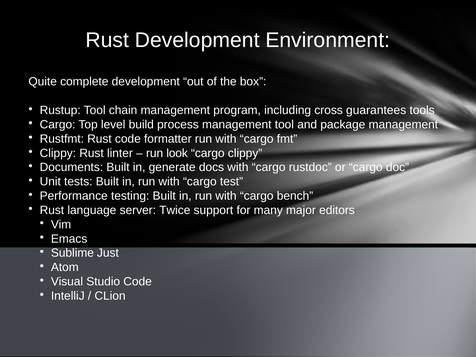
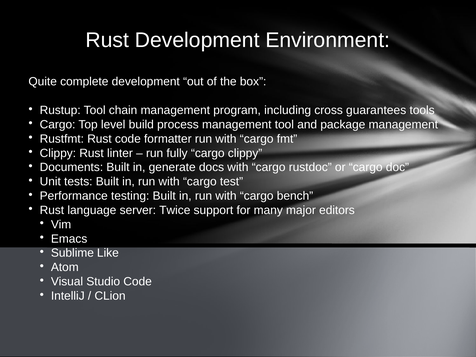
look: look -> fully
Just: Just -> Like
